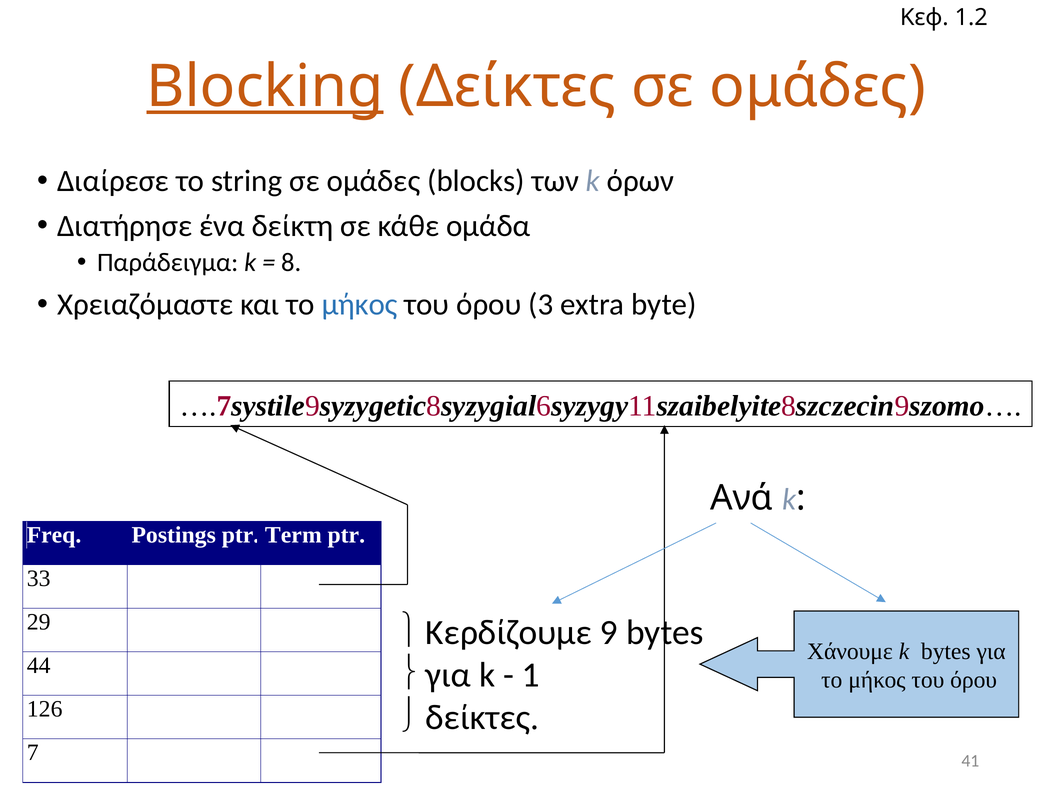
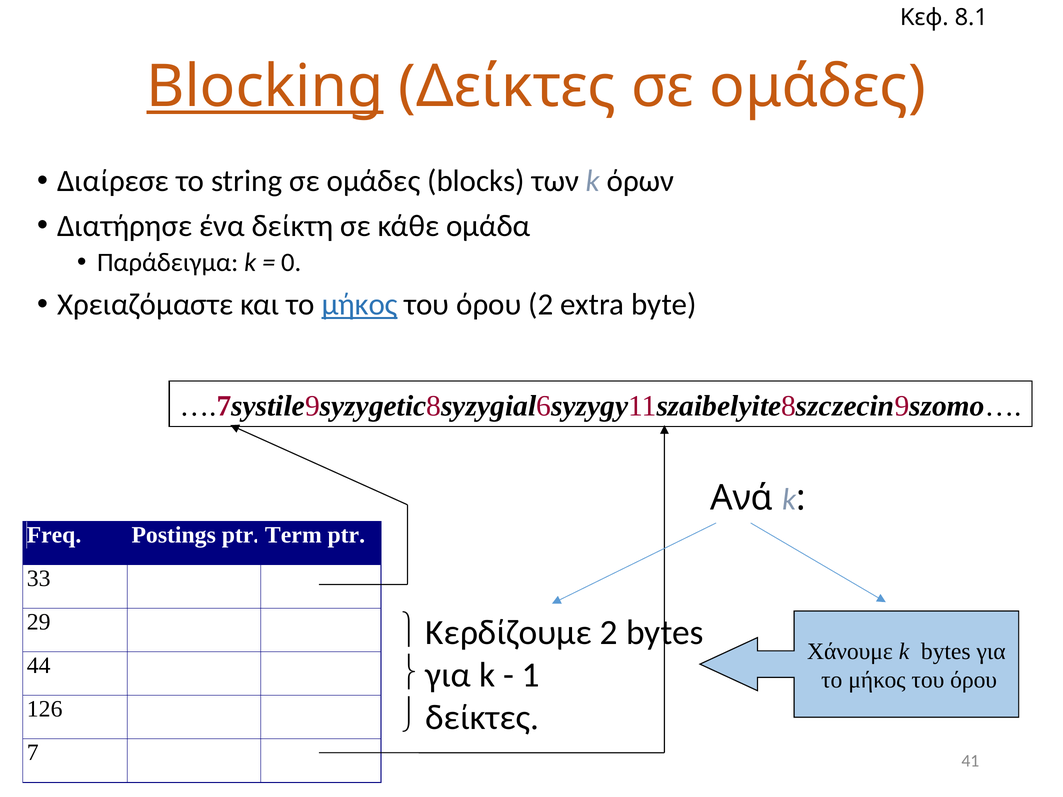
1.2: 1.2 -> 8.1
8: 8 -> 0
μήκος at (360, 305) underline: none -> present
όρου 3: 3 -> 2
Κερδίζουμε 9: 9 -> 2
